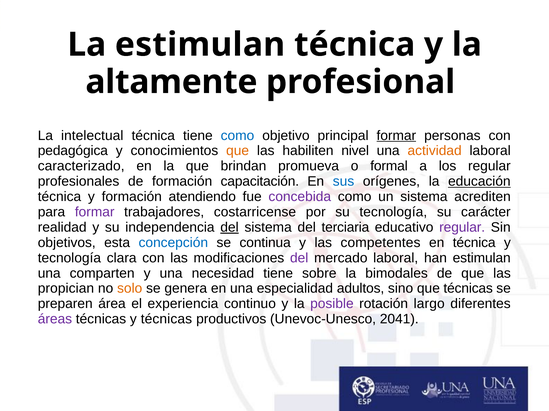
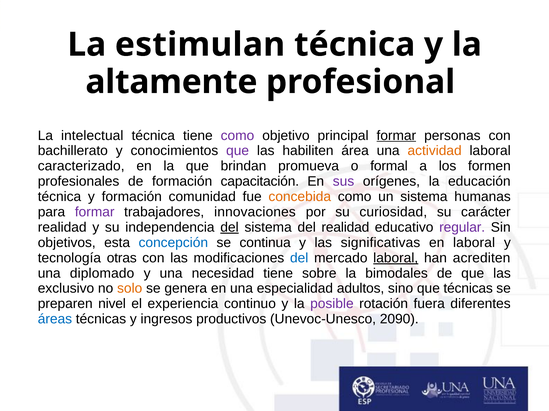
como at (237, 136) colour: blue -> purple
pedagógica: pedagógica -> bachillerato
que at (238, 151) colour: orange -> purple
nivel: nivel -> área
los regular: regular -> formen
sus colour: blue -> purple
educación underline: present -> none
atendiendo: atendiendo -> comunidad
concebida colour: purple -> orange
acrediten: acrediten -> humanas
costarricense: costarricense -> innovaciones
su tecnología: tecnología -> curiosidad
del terciaria: terciaria -> realidad
competentes: competentes -> significativas
en técnica: técnica -> laboral
clara: clara -> otras
del at (299, 258) colour: purple -> blue
laboral at (396, 258) underline: none -> present
han estimulan: estimulan -> acrediten
comparten: comparten -> diplomado
propician: propician -> exclusivo
área: área -> nivel
largo: largo -> fuera
áreas colour: purple -> blue
y técnicas: técnicas -> ingresos
2041: 2041 -> 2090
